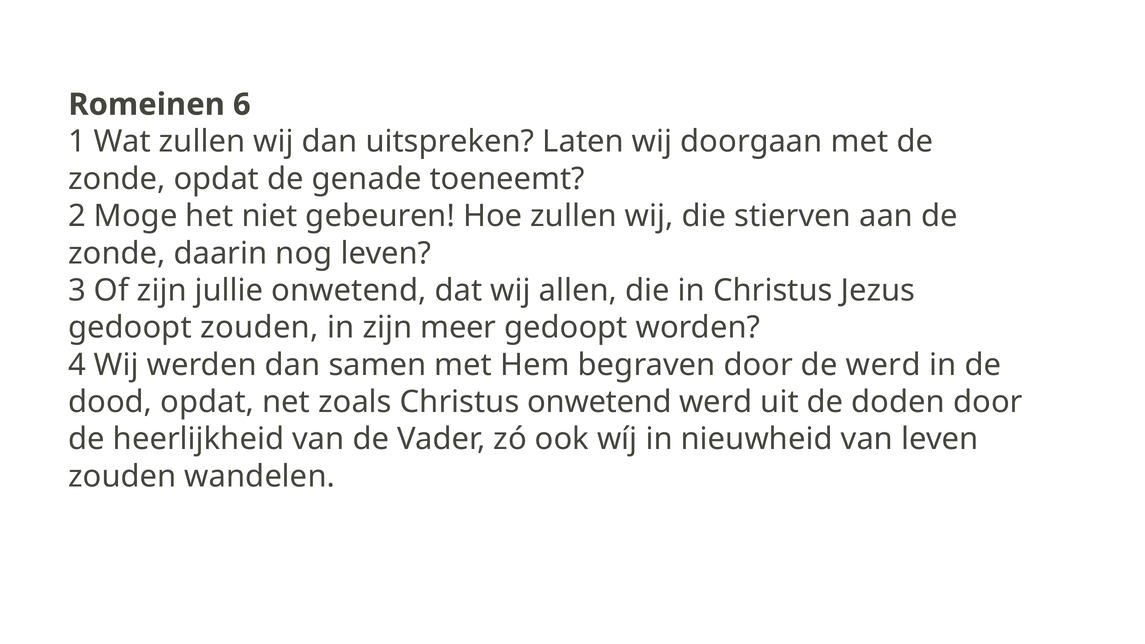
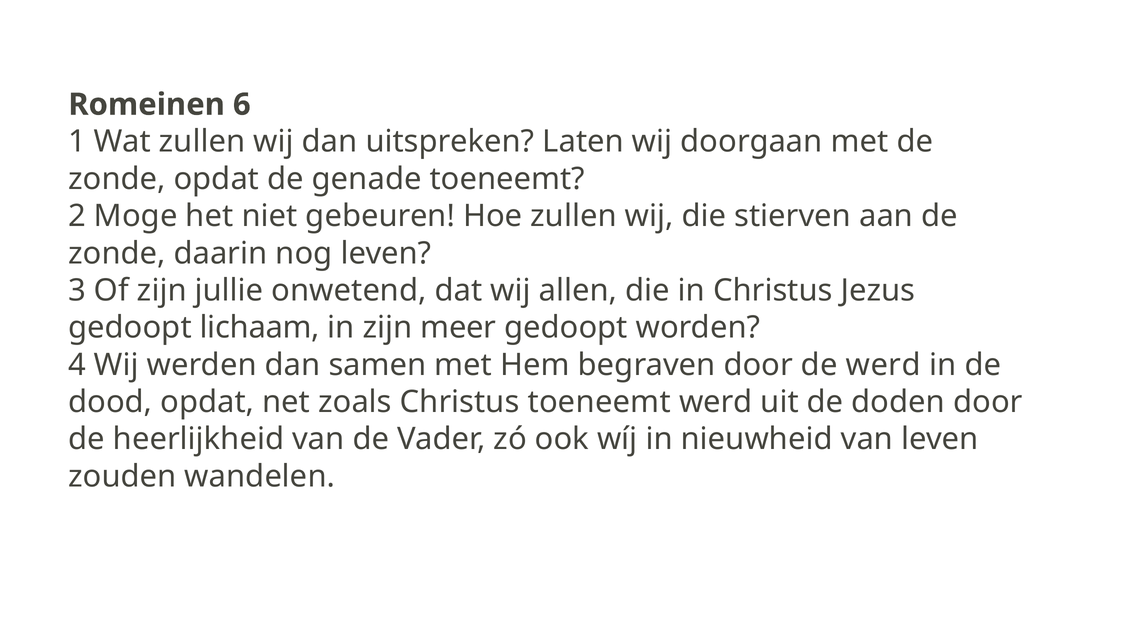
gedoopt zouden: zouden -> lichaam
Christus onwetend: onwetend -> toeneemt
